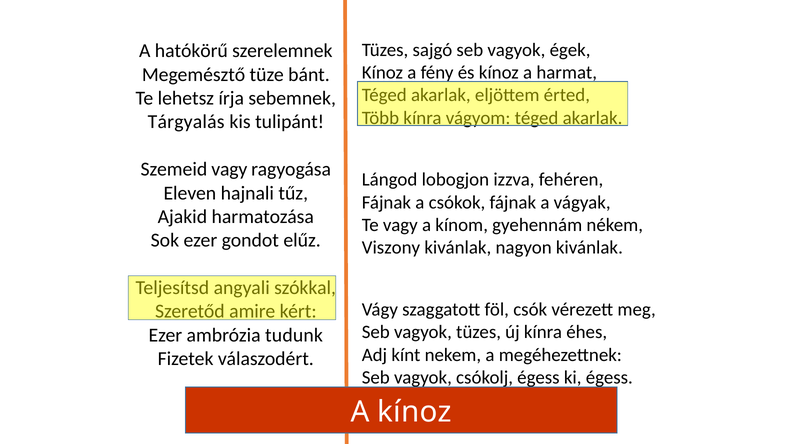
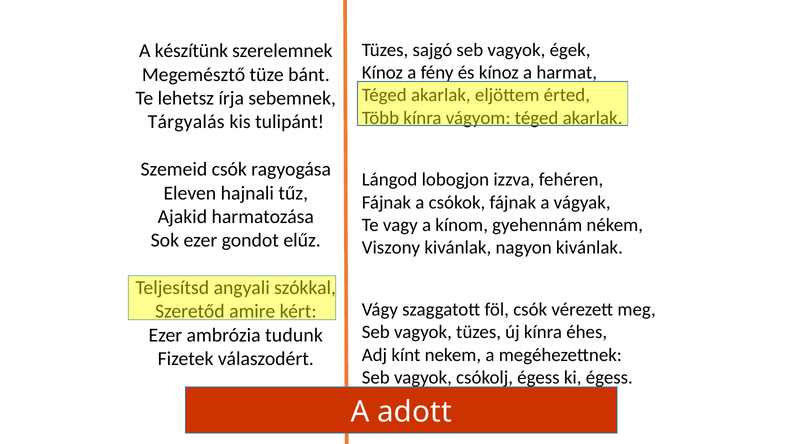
hatókörű: hatókörű -> készítünk
Szemeid vagy: vagy -> csók
A kínoz: kínoz -> adott
